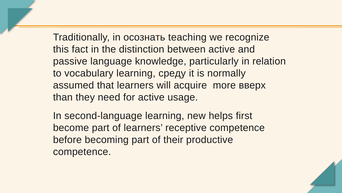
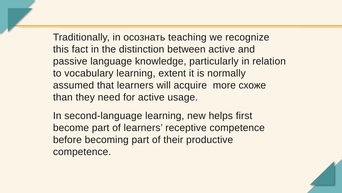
среду: среду -> extent
вверх: вверх -> схоже
